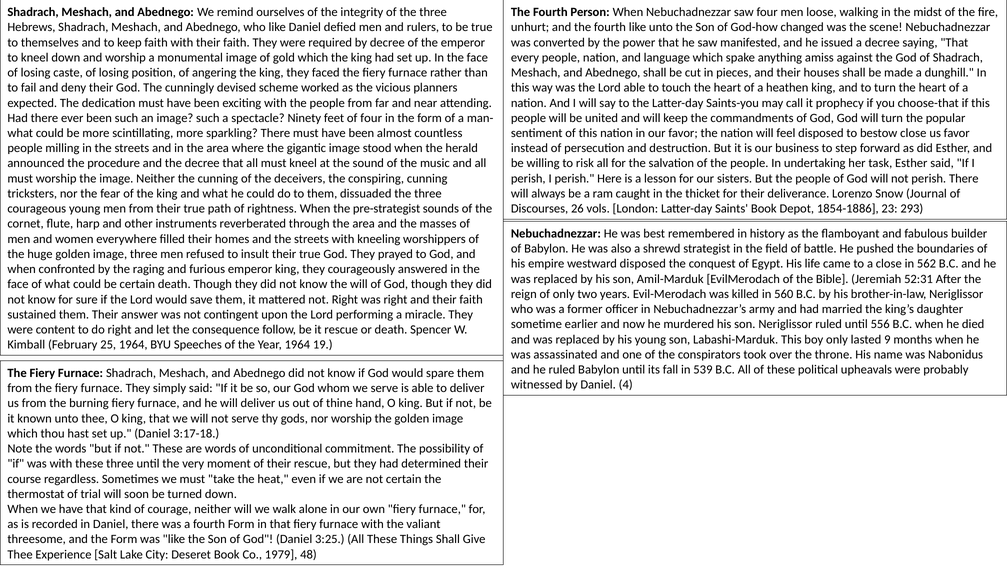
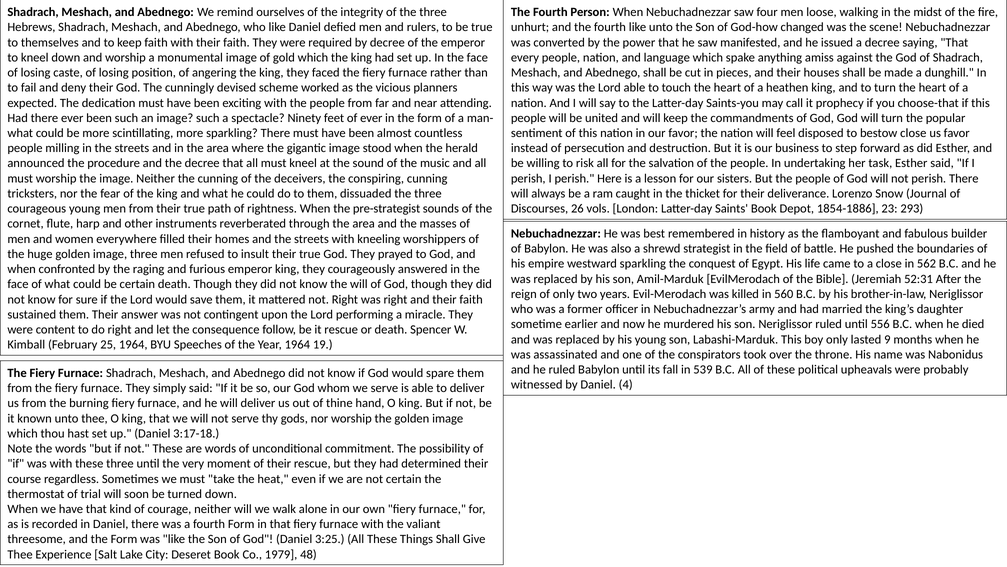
of four: four -> ever
westward disposed: disposed -> sparkling
